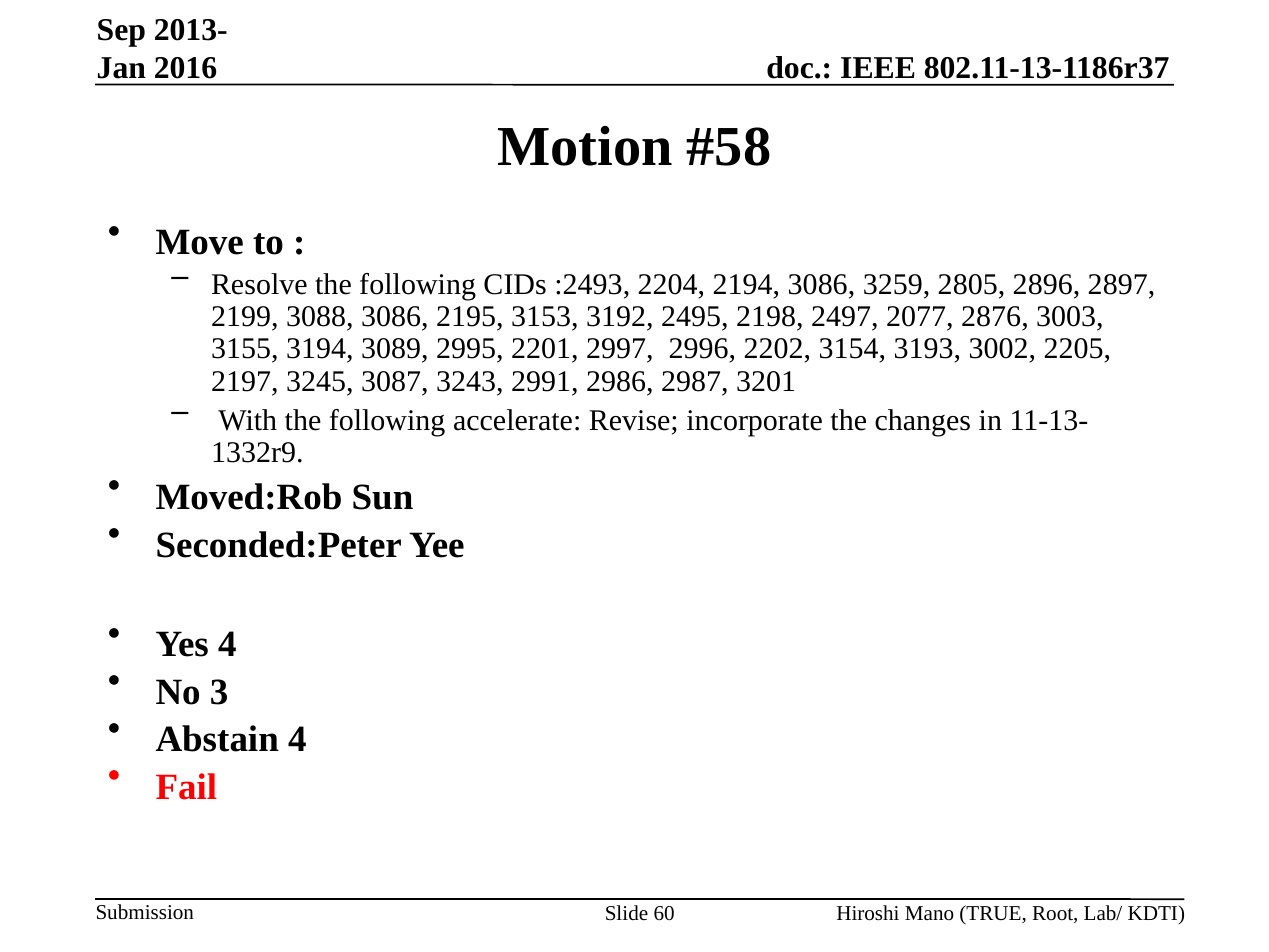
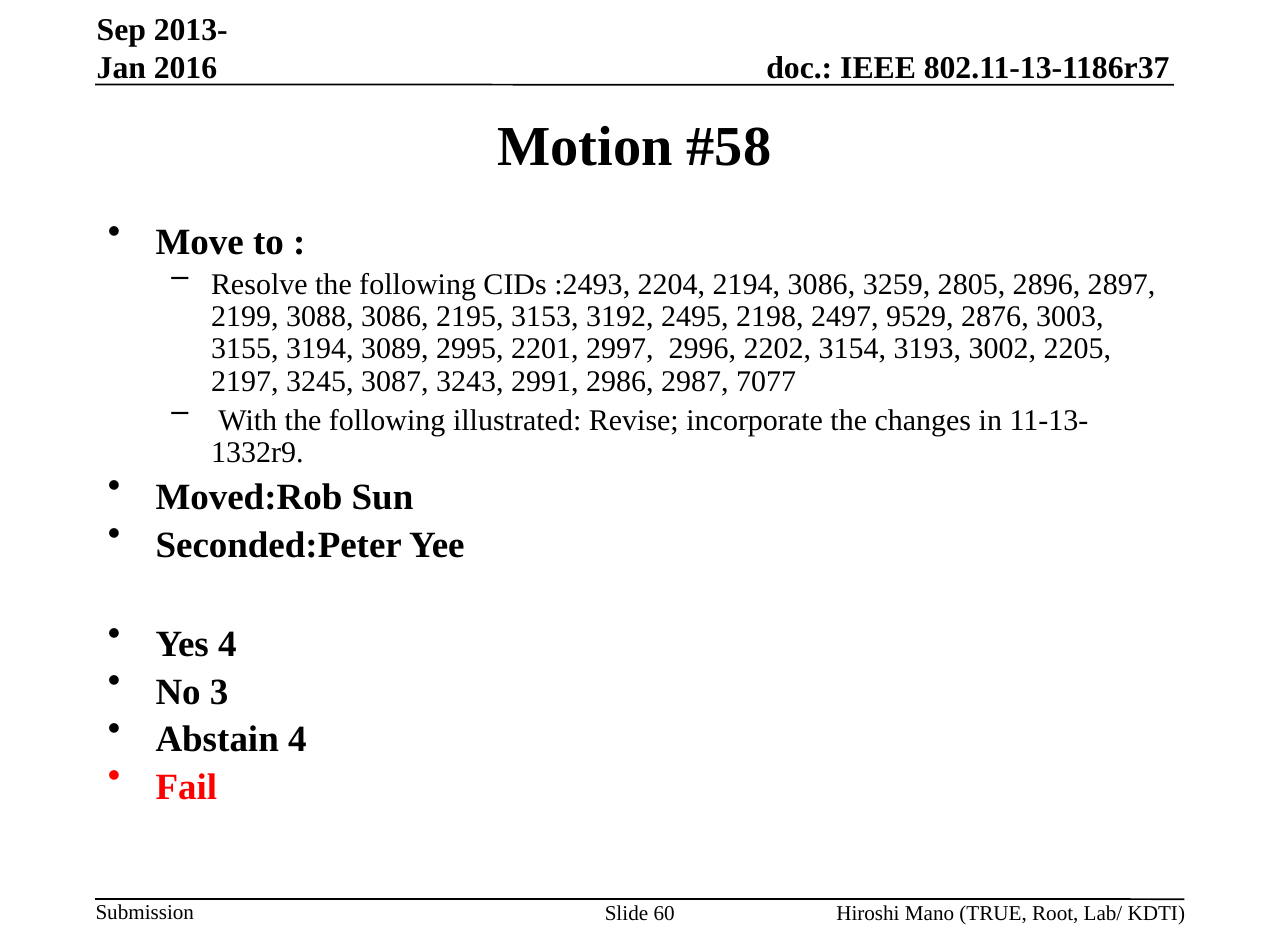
2077: 2077 -> 9529
3201: 3201 -> 7077
accelerate: accelerate -> illustrated
